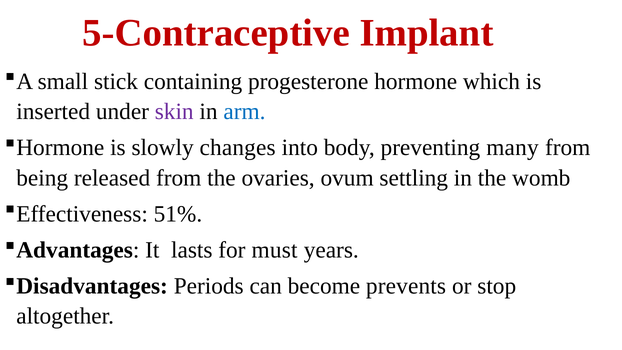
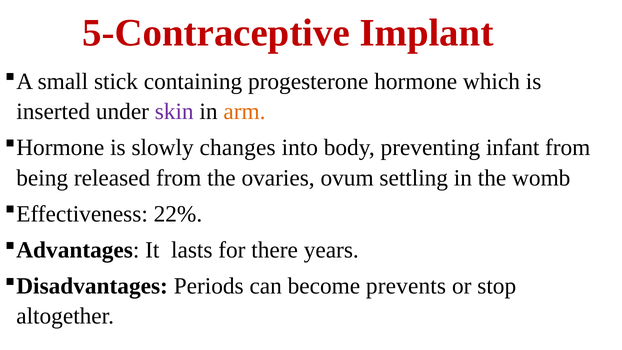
arm colour: blue -> orange
many: many -> infant
51%: 51% -> 22%
must: must -> there
